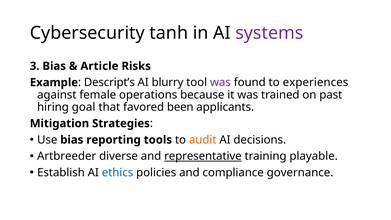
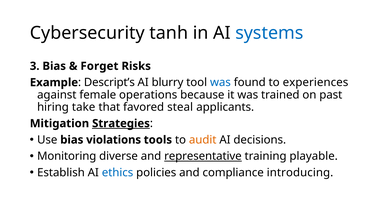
systems colour: purple -> blue
Article: Article -> Forget
was at (220, 82) colour: purple -> blue
goal: goal -> take
been: been -> steal
Strategies underline: none -> present
reporting: reporting -> violations
Artbreeder: Artbreeder -> Monitoring
governance: governance -> introducing
